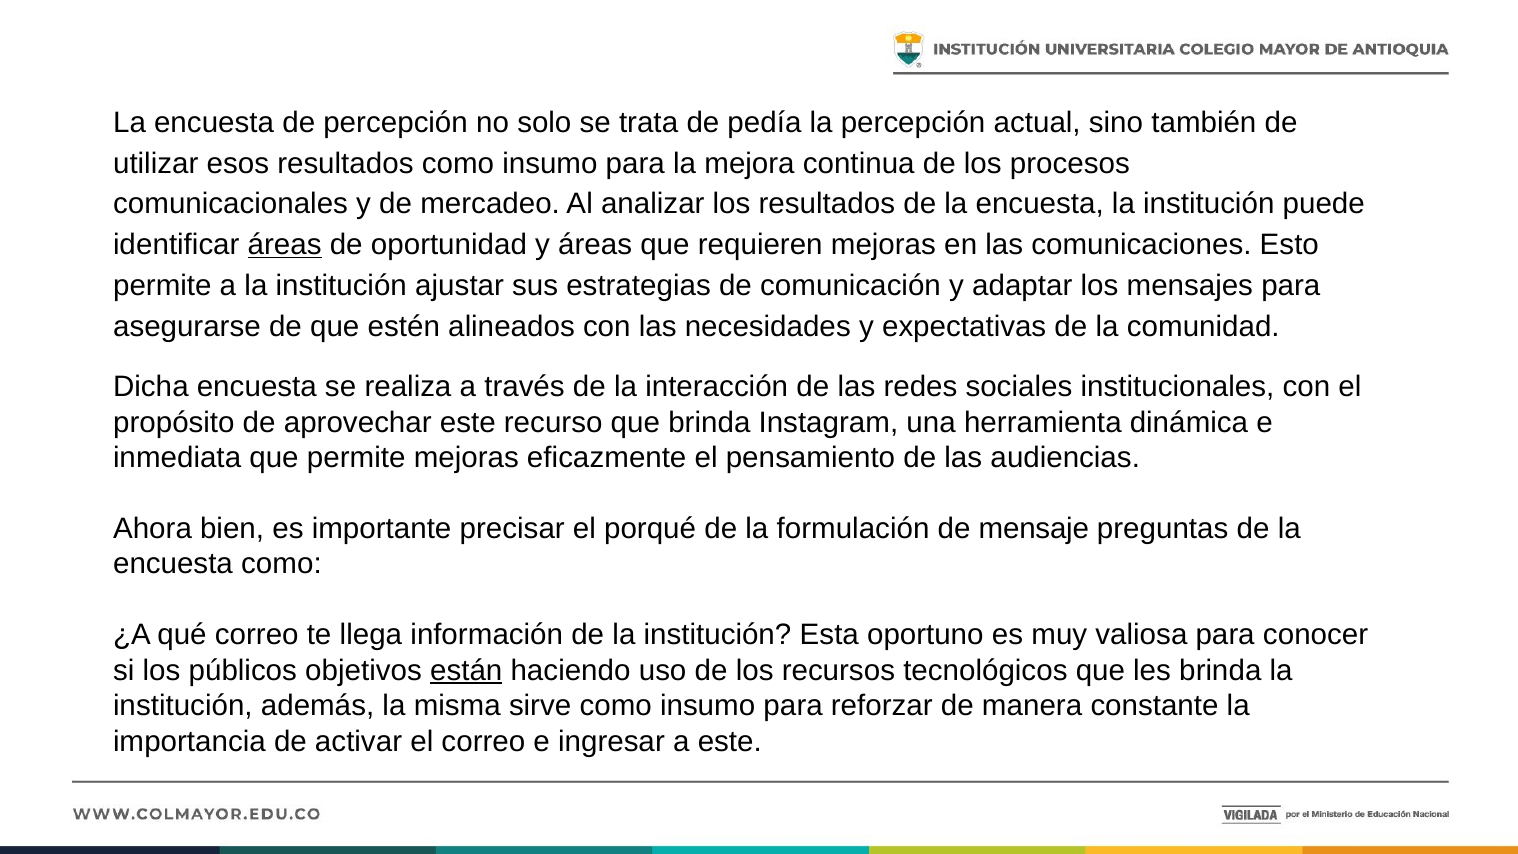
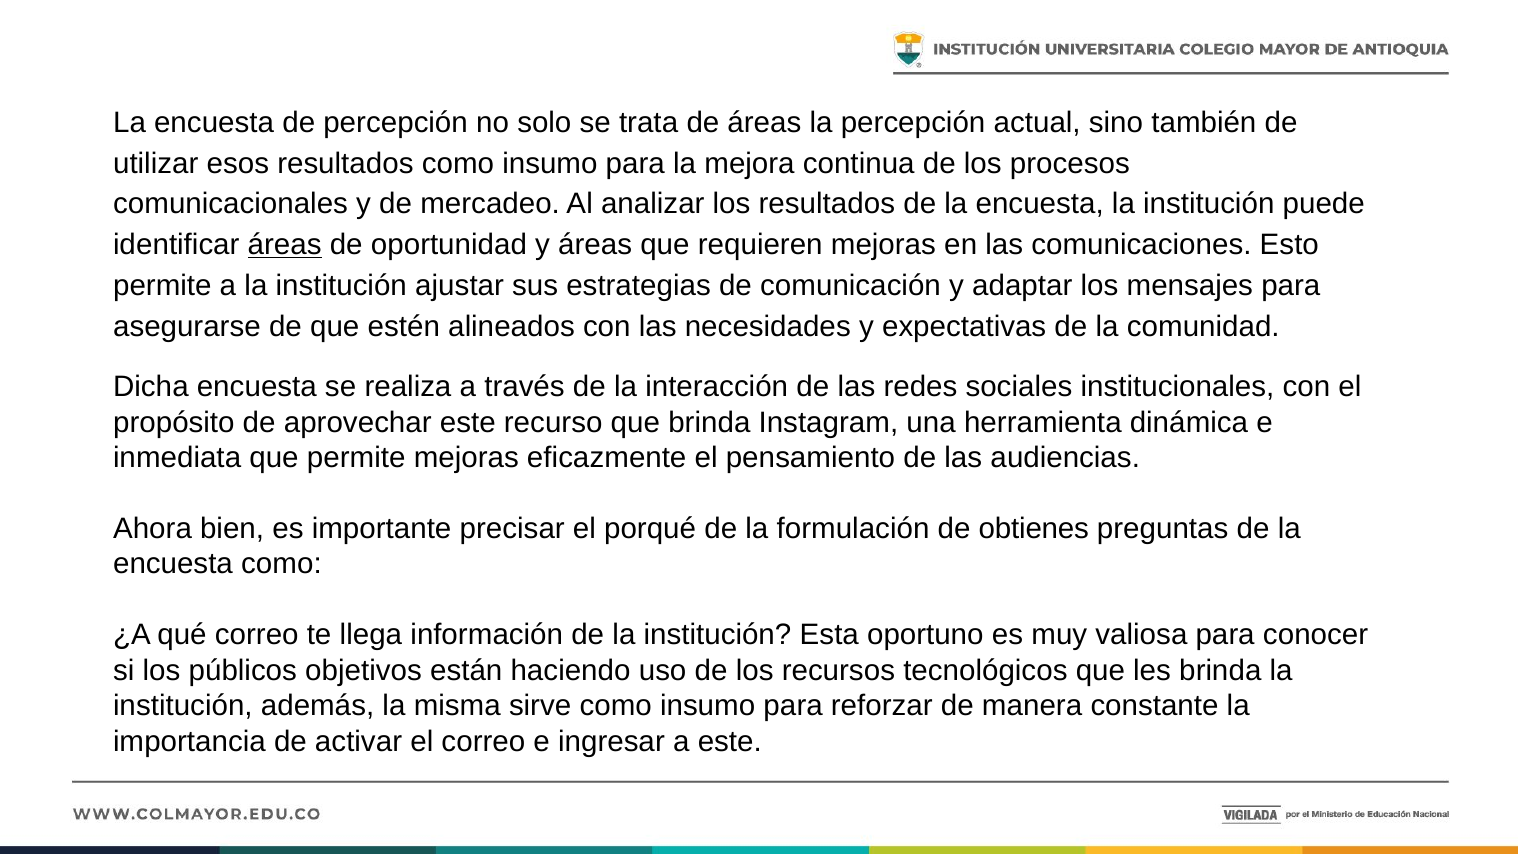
de pedía: pedía -> áreas
mensaje: mensaje -> obtienes
están underline: present -> none
